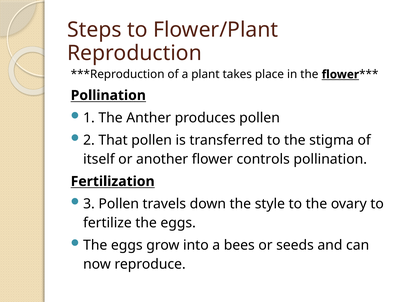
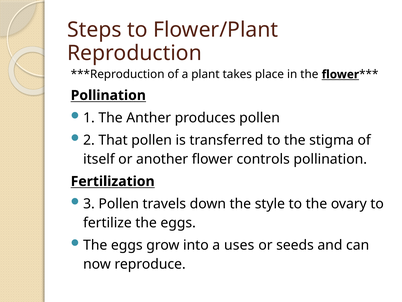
bees: bees -> uses
